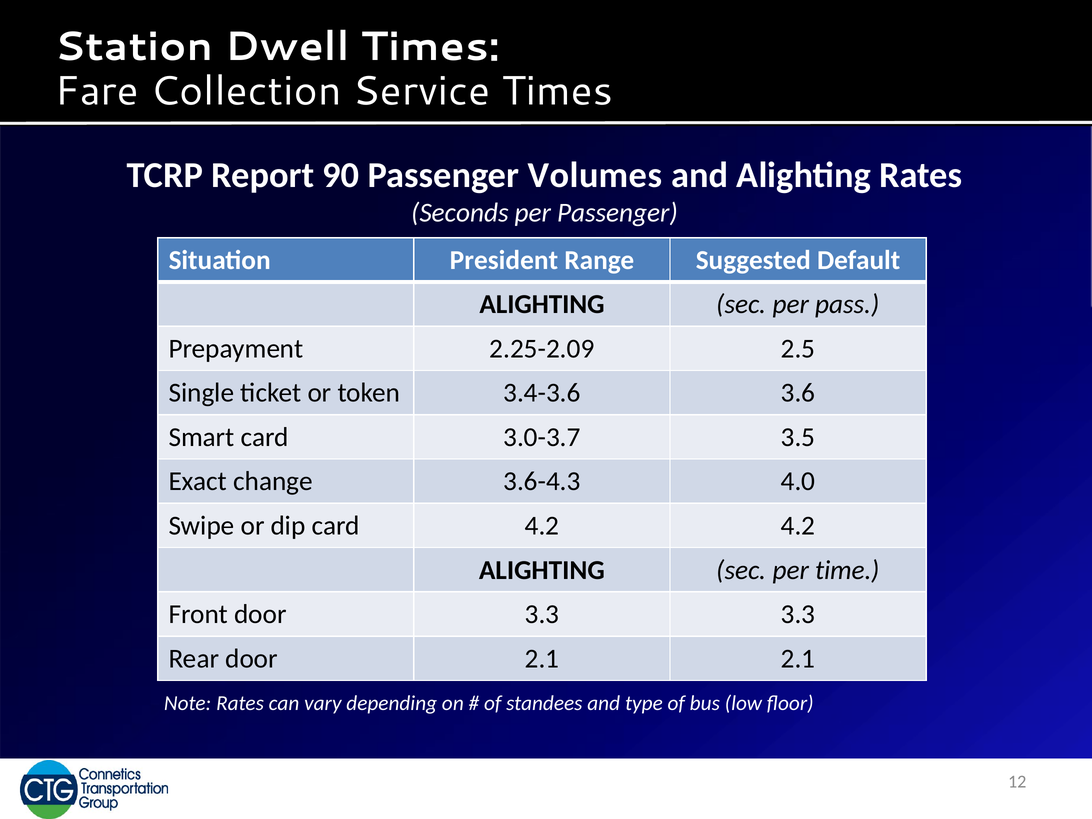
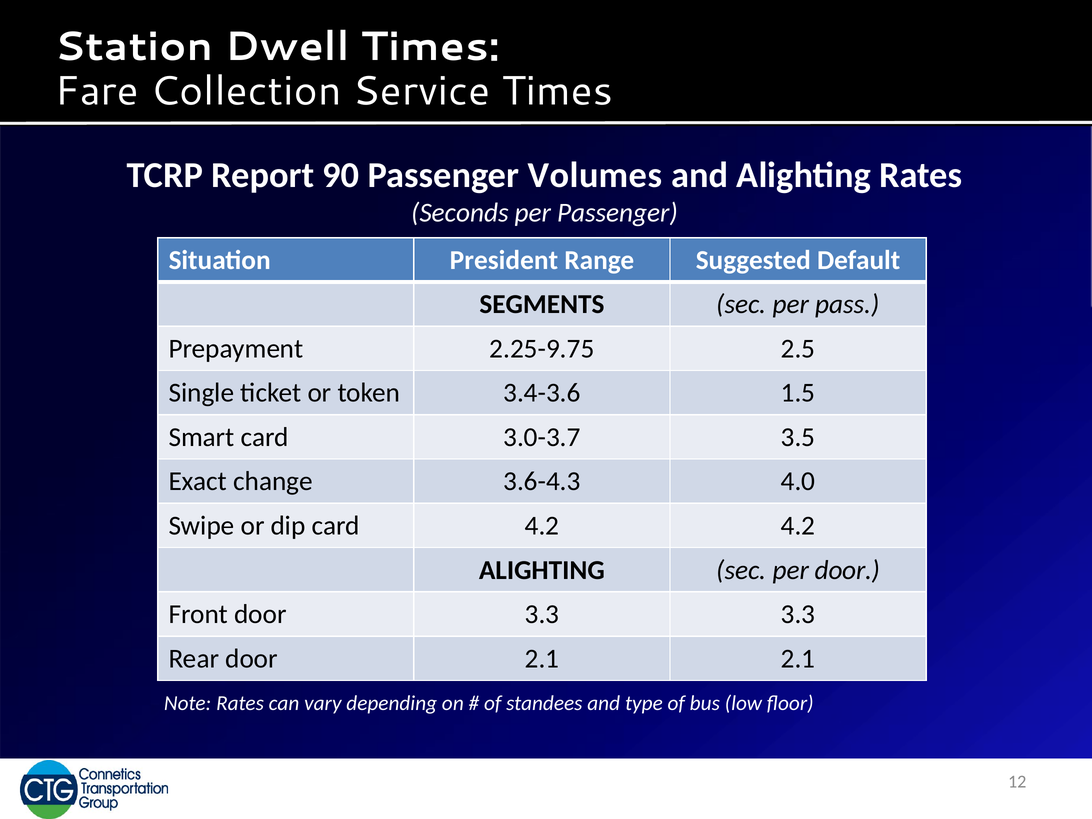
ALIGHTING at (542, 304): ALIGHTING -> SEGMENTS
2.25-2.09: 2.25-2.09 -> 2.25-9.75
3.6: 3.6 -> 1.5
per time: time -> door
